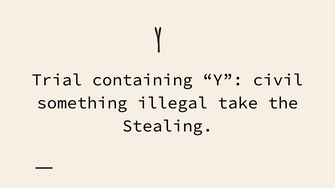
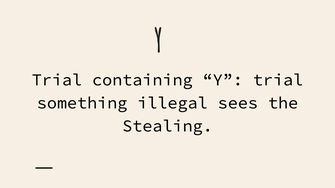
containing Y civil: civil -> trial
take: take -> sees
